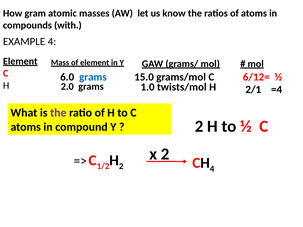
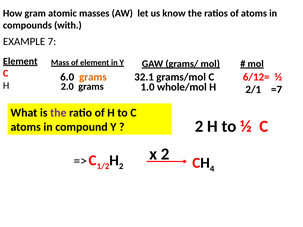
EXAMPLE 4: 4 -> 7
grams at (93, 77) colour: blue -> orange
15.0: 15.0 -> 32.1
twists/mol: twists/mol -> whole/mol
=4: =4 -> =7
